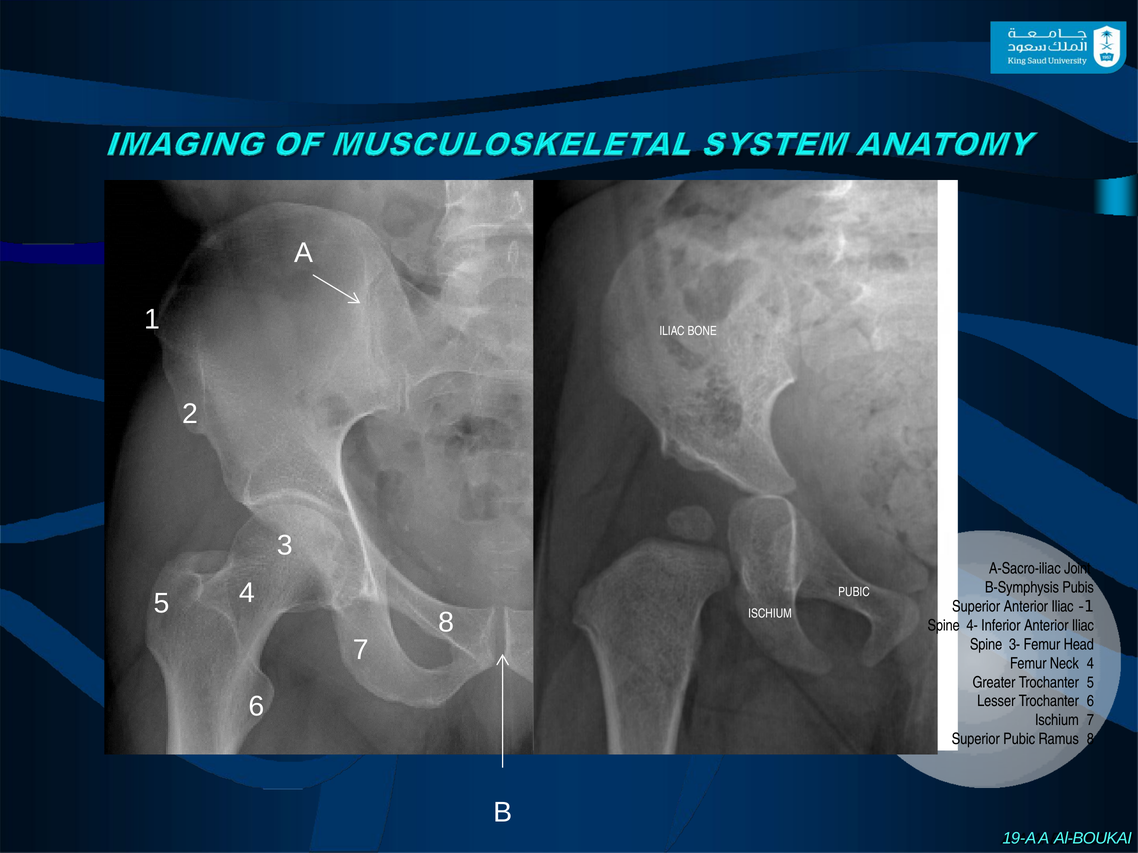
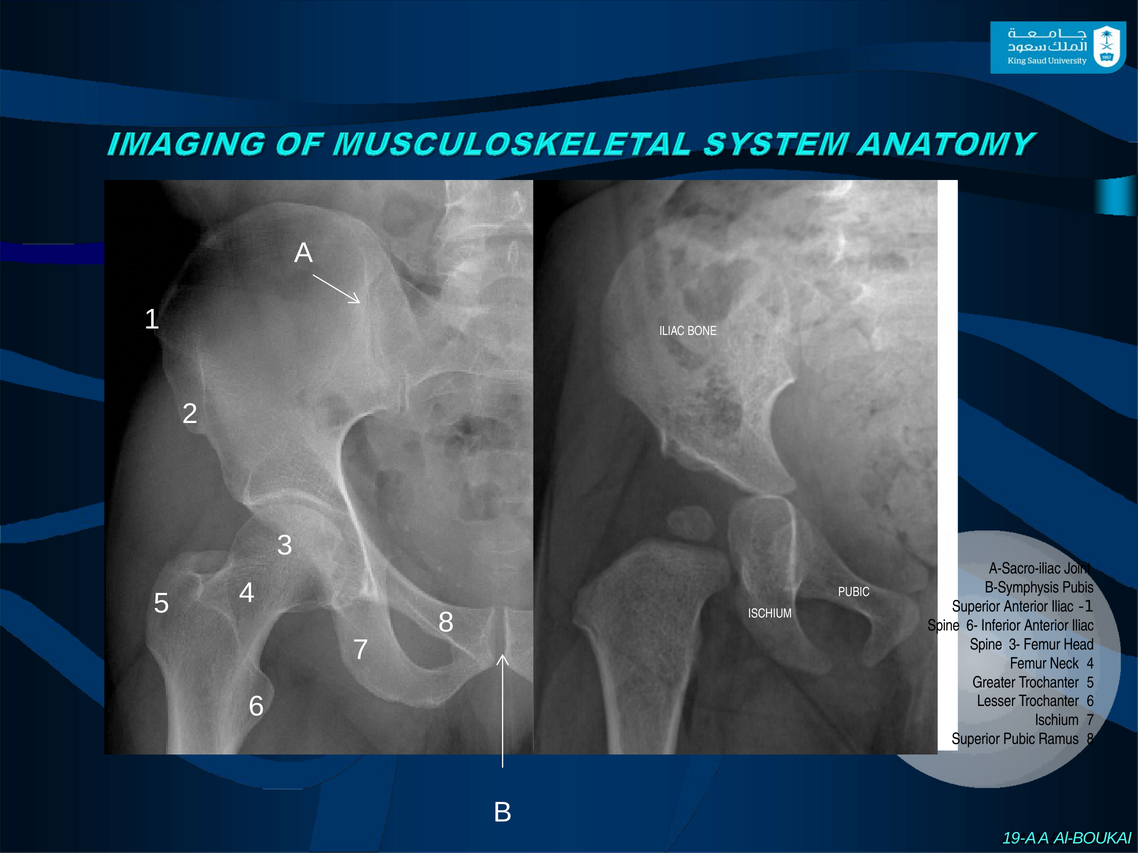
4-: 4- -> 6-
